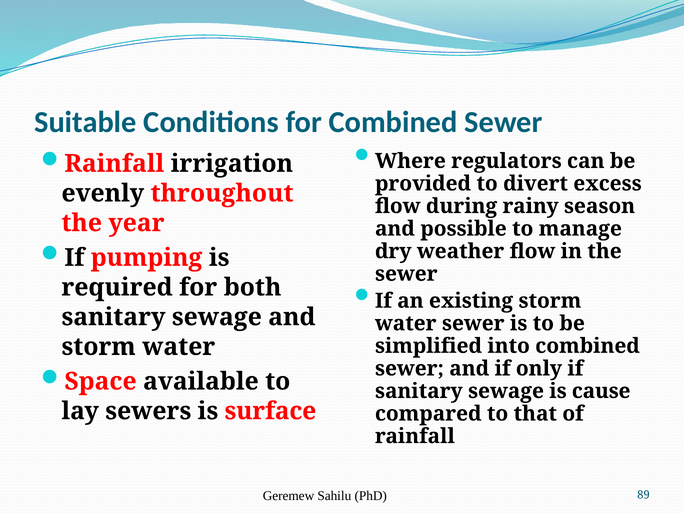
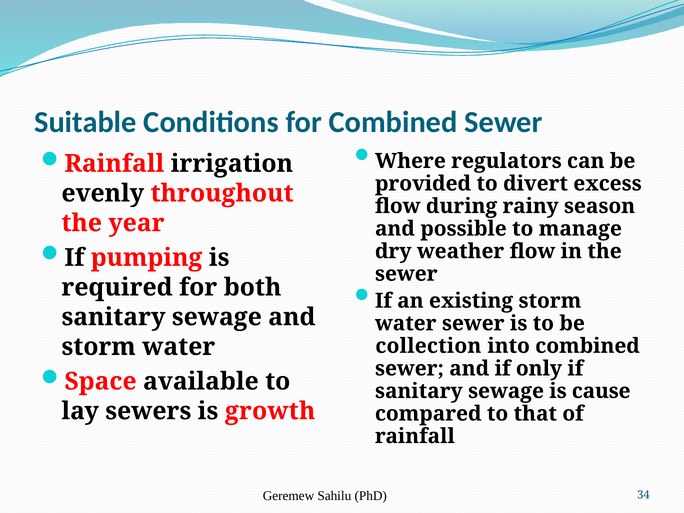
simplified: simplified -> collection
surface: surface -> growth
89: 89 -> 34
